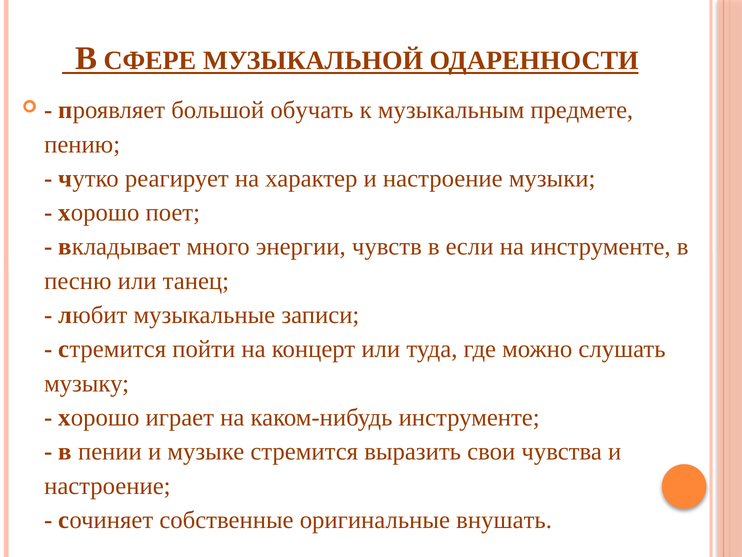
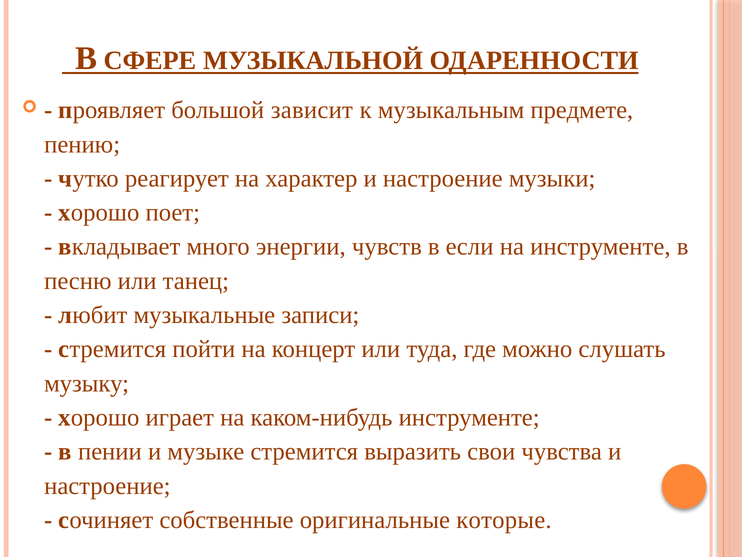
обучать: обучать -> зависит
внушать: внушать -> которые
